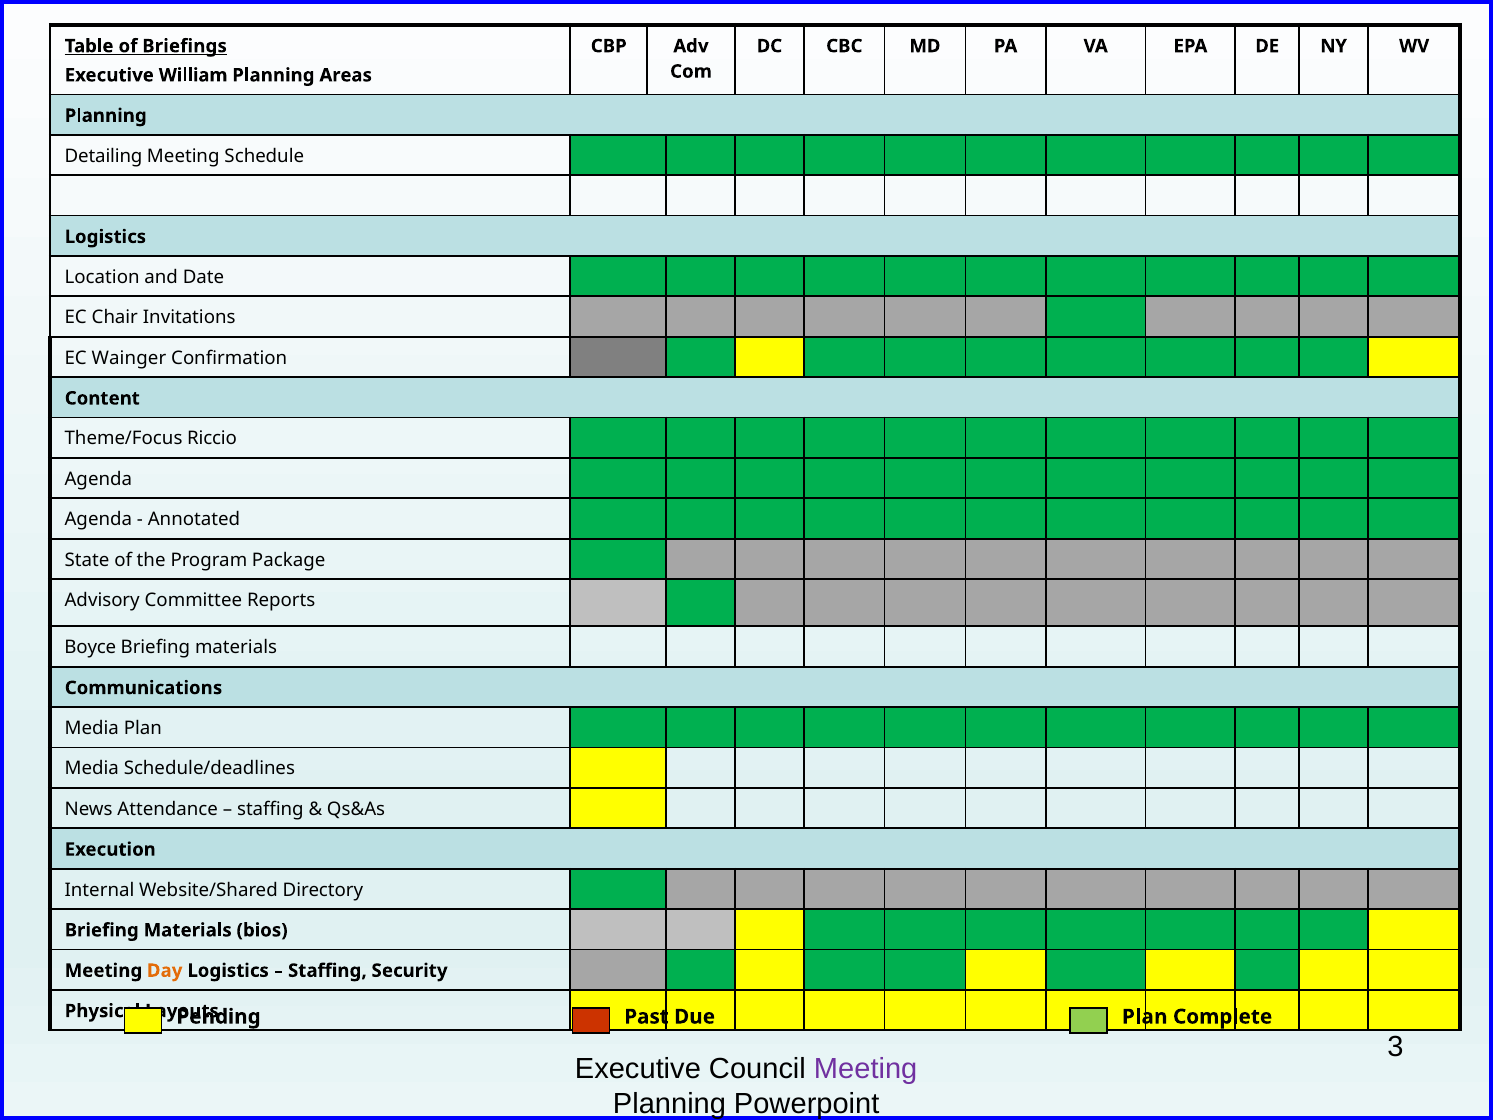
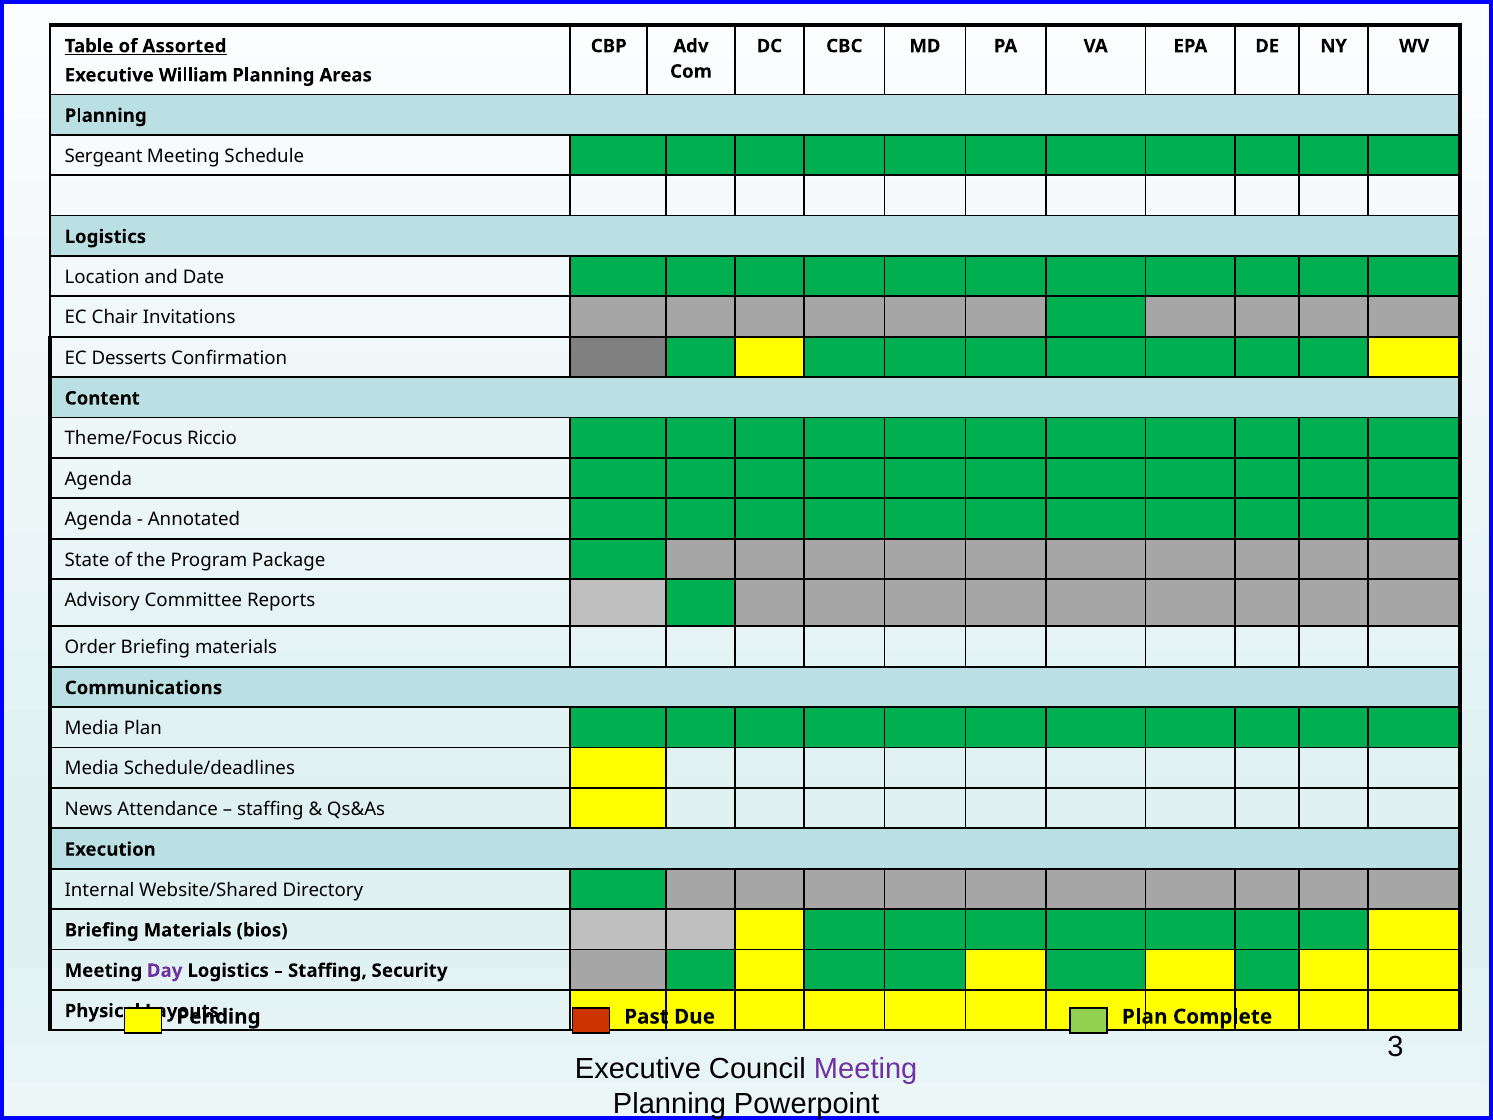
Briefings: Briefings -> Assorted
Detailing: Detailing -> Sergeant
Wainger: Wainger -> Desserts
Boyce: Boyce -> Order
Day colour: orange -> purple
